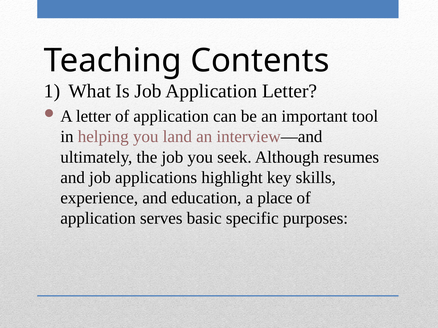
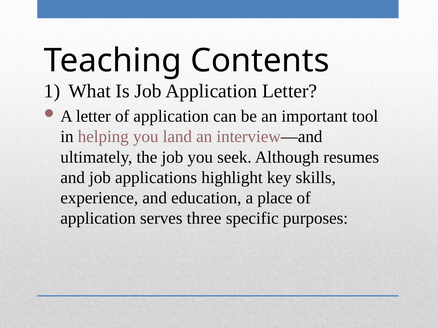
basic: basic -> three
